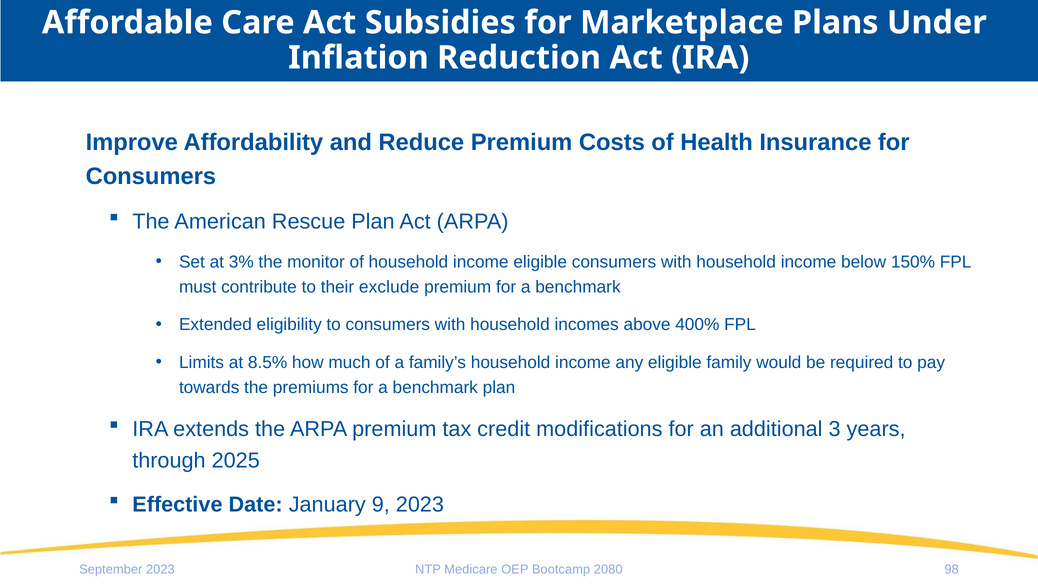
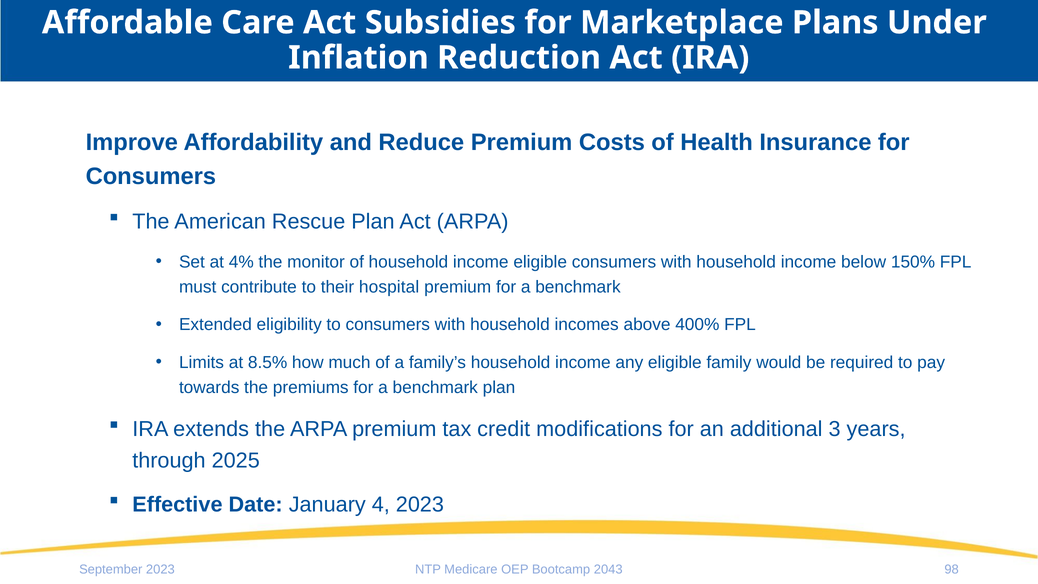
3%: 3% -> 4%
exclude: exclude -> hospital
9: 9 -> 4
2080: 2080 -> 2043
